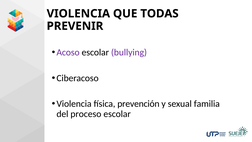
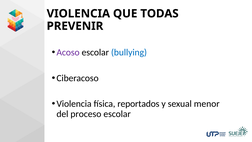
bullying colour: purple -> blue
prevención: prevención -> reportados
familia: familia -> menor
